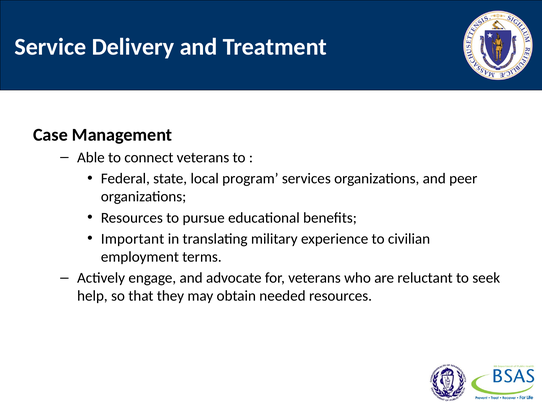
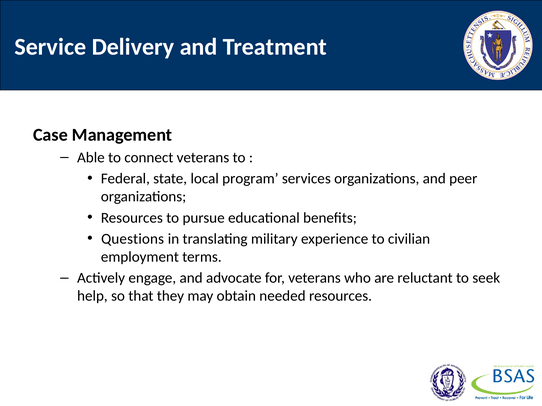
Important: Important -> Questions
